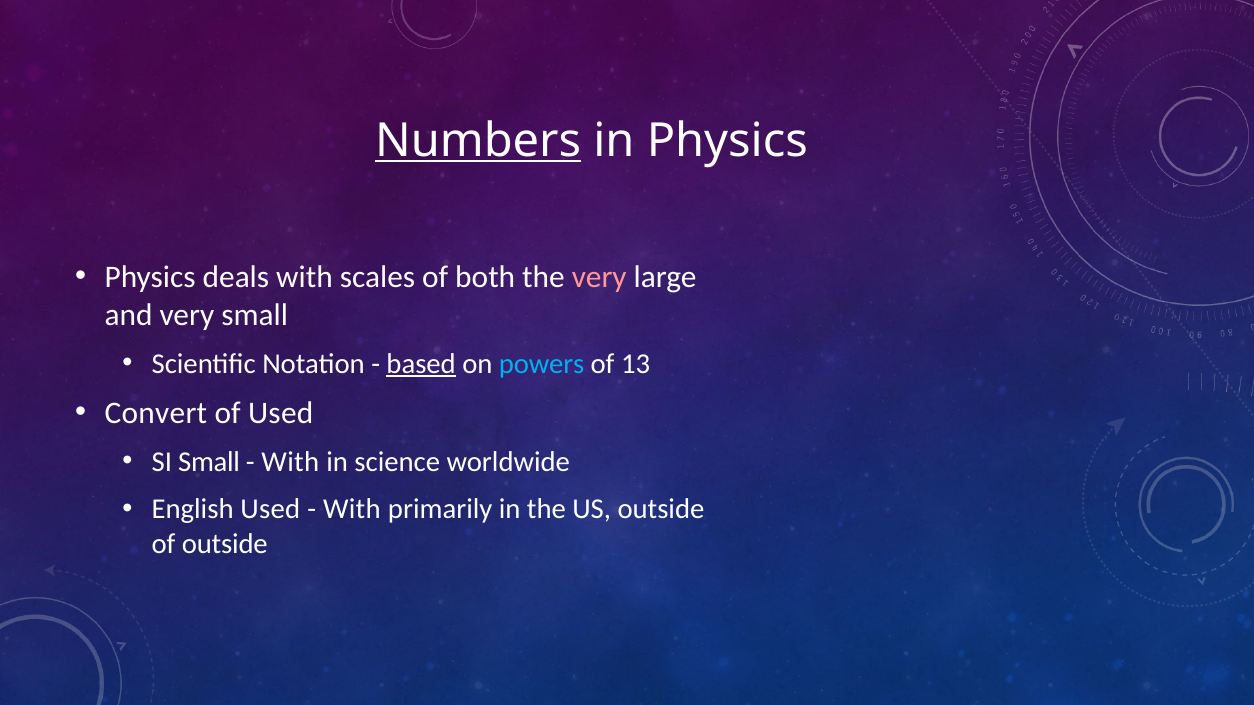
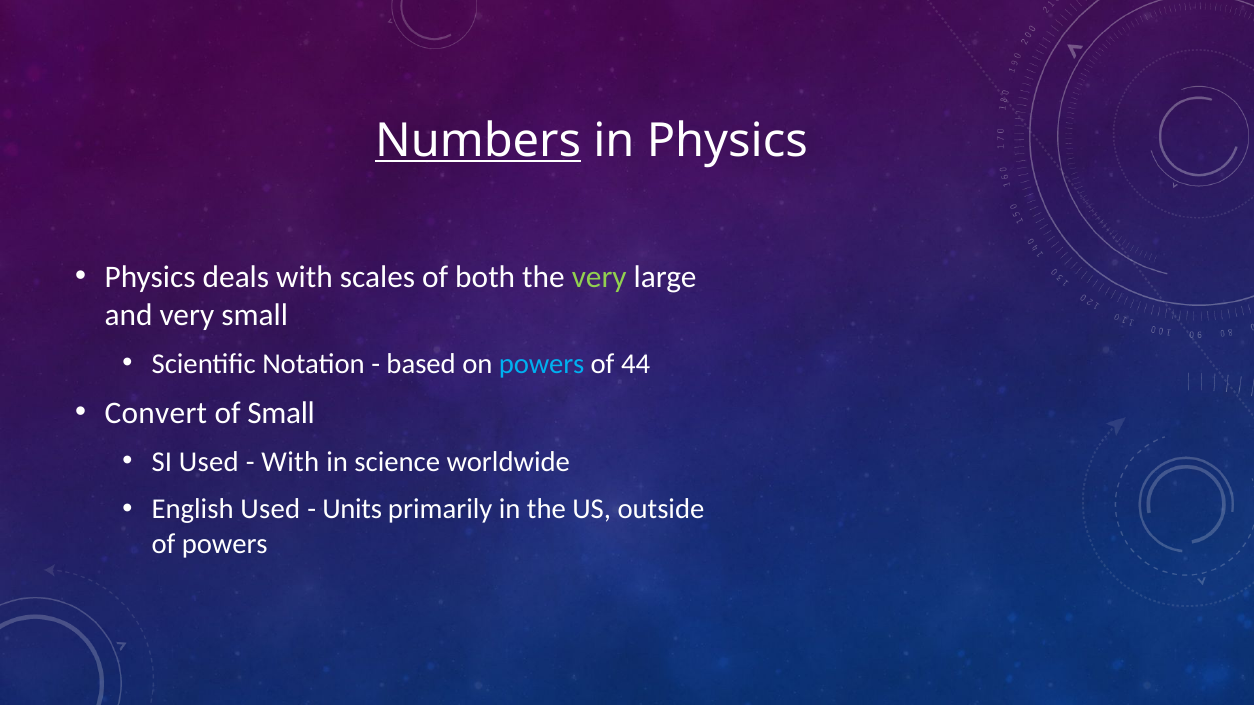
very at (599, 277) colour: pink -> light green
based underline: present -> none
13: 13 -> 44
of Used: Used -> Small
SI Small: Small -> Used
With at (352, 510): With -> Units
of outside: outside -> powers
